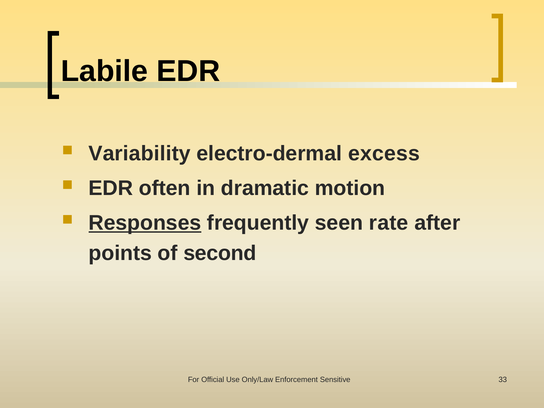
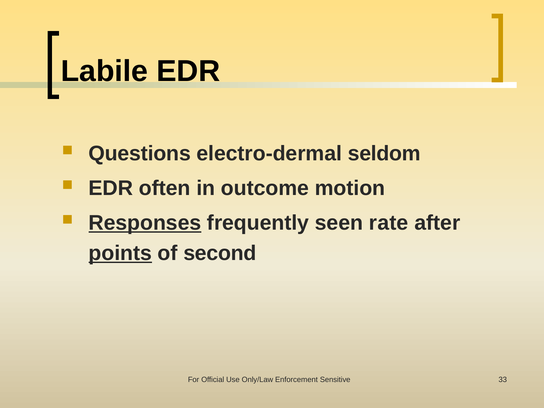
Variability: Variability -> Questions
excess: excess -> seldom
dramatic: dramatic -> outcome
points underline: none -> present
